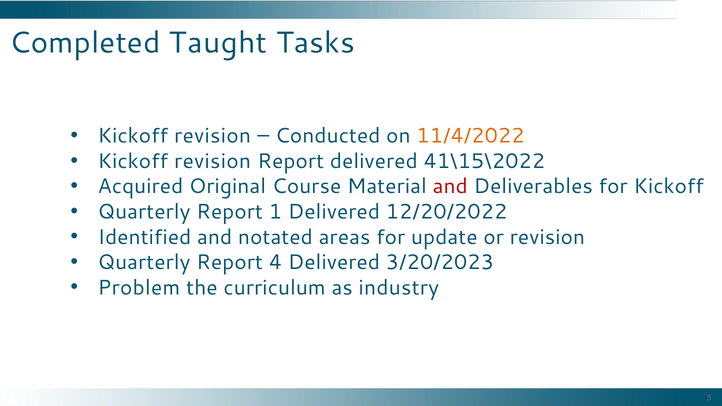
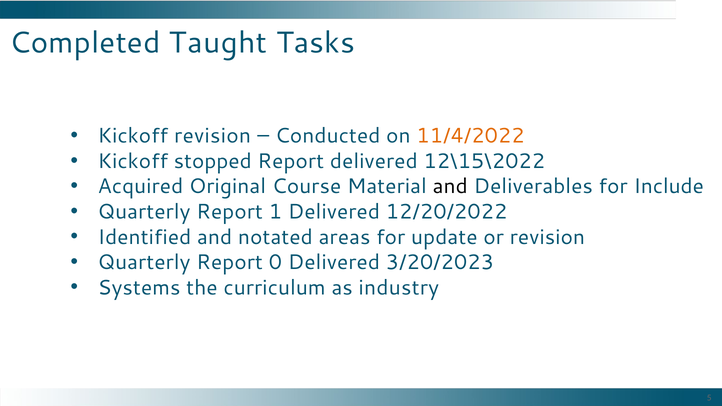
revision at (213, 161): revision -> stopped
41\15\2022: 41\15\2022 -> 12\15\2022
and at (450, 187) colour: red -> black
for Kickoff: Kickoff -> Include
4: 4 -> 0
Problem: Problem -> Systems
